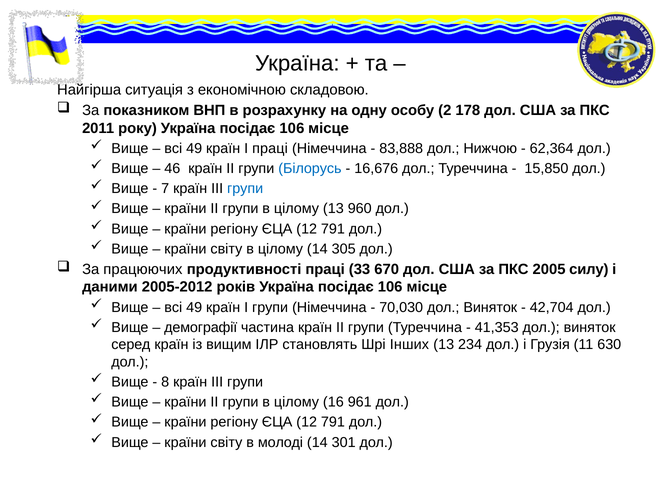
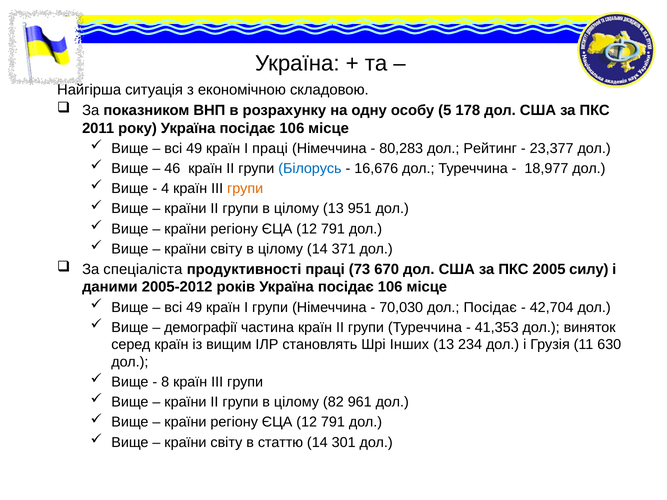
2: 2 -> 5
83,888: 83,888 -> 80,283
Нижчою: Нижчою -> Рейтинг
62,364: 62,364 -> 23,377
15,850: 15,850 -> 18,977
7: 7 -> 4
групи at (245, 189) colour: blue -> orange
960: 960 -> 951
305: 305 -> 371
працюючих: працюючих -> спеціаліста
33: 33 -> 73
70,030 дол Виняток: Виняток -> Посідає
16: 16 -> 82
молоді: молоді -> статтю
